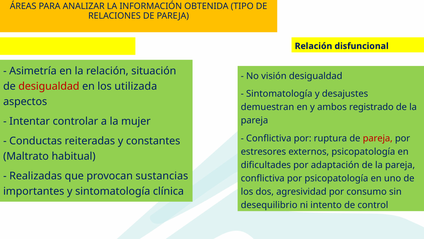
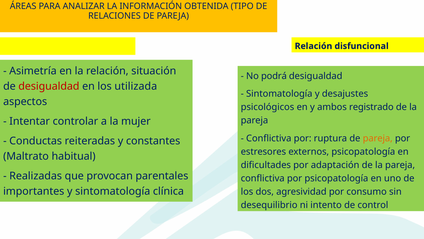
visión: visión -> podrá
demuestran: demuestran -> psicológicos
pareja at (378, 138) colour: red -> orange
sustancias: sustancias -> parentales
